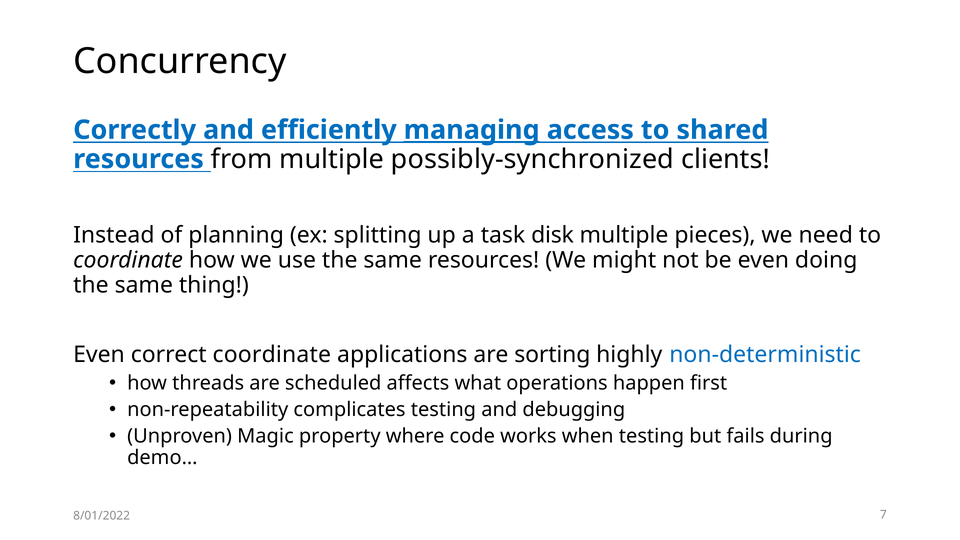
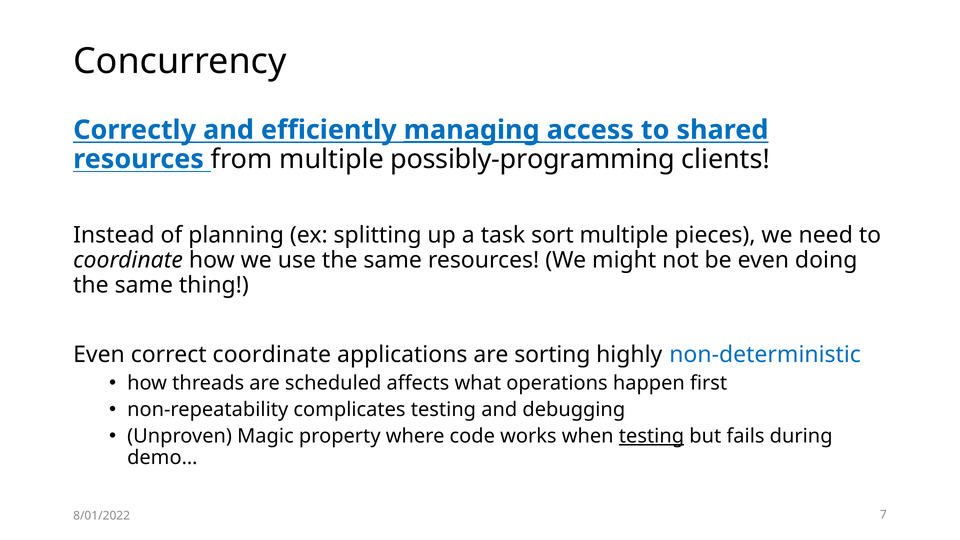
possibly-synchronized: possibly-synchronized -> possibly-programming
disk: disk -> sort
testing at (651, 436) underline: none -> present
